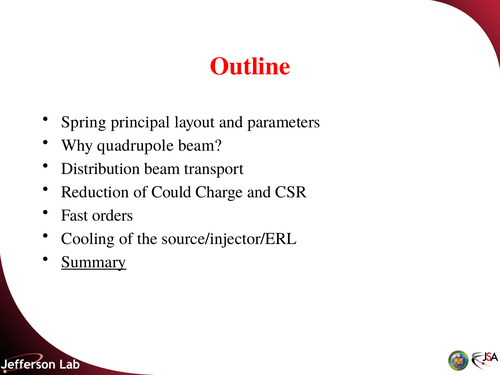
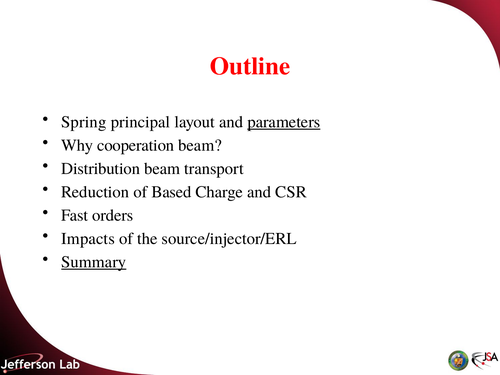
parameters underline: none -> present
quadrupole: quadrupole -> cooperation
Could: Could -> Based
Cooling: Cooling -> Impacts
